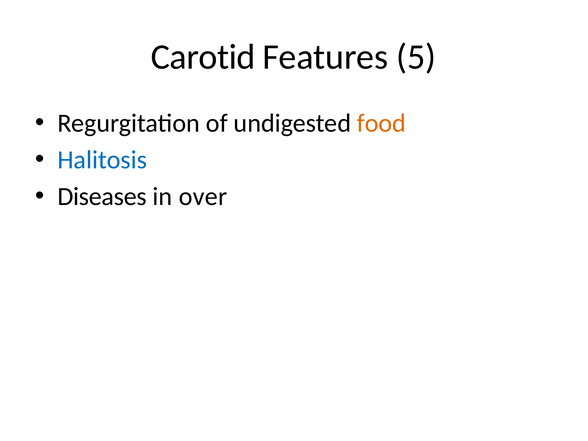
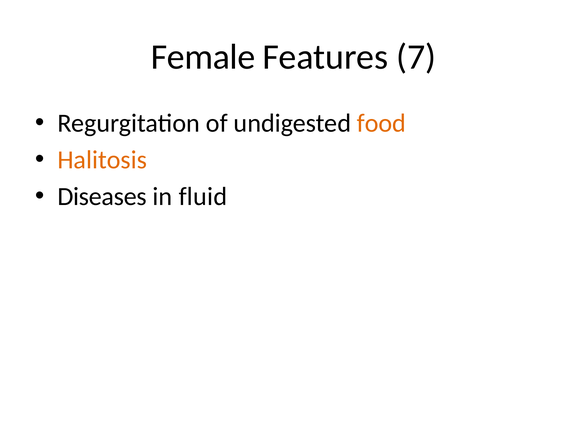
Carotid: Carotid -> Female
5: 5 -> 7
Halitosis colour: blue -> orange
over: over -> fluid
